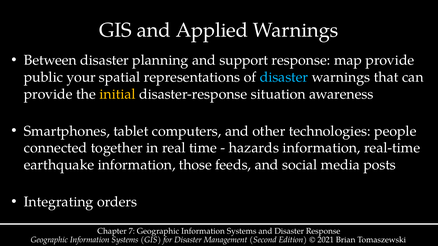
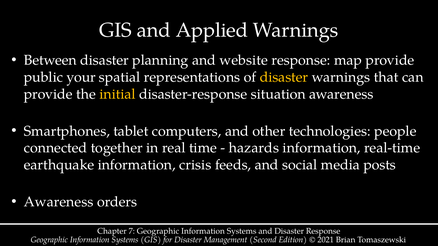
support: support -> website
disaster at (284, 77) colour: light blue -> yellow
those: those -> crisis
Integrating at (59, 202): Integrating -> Awareness
